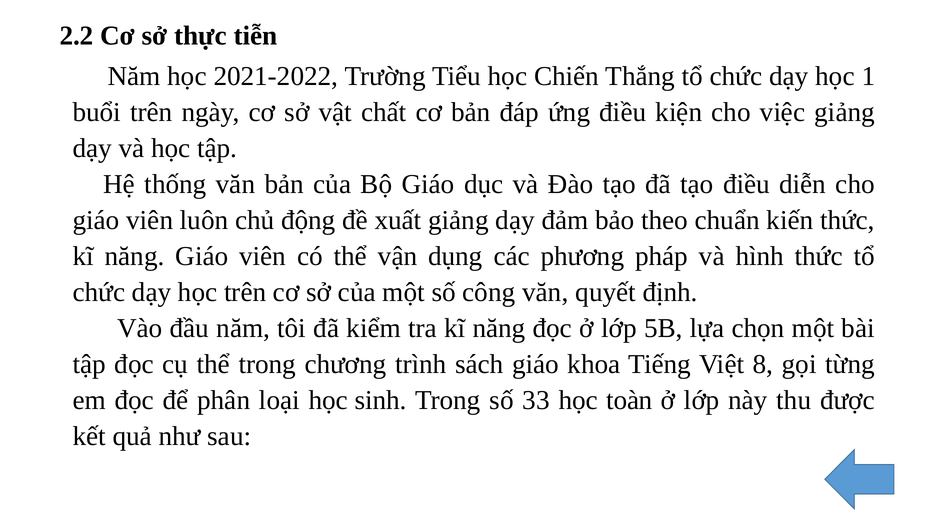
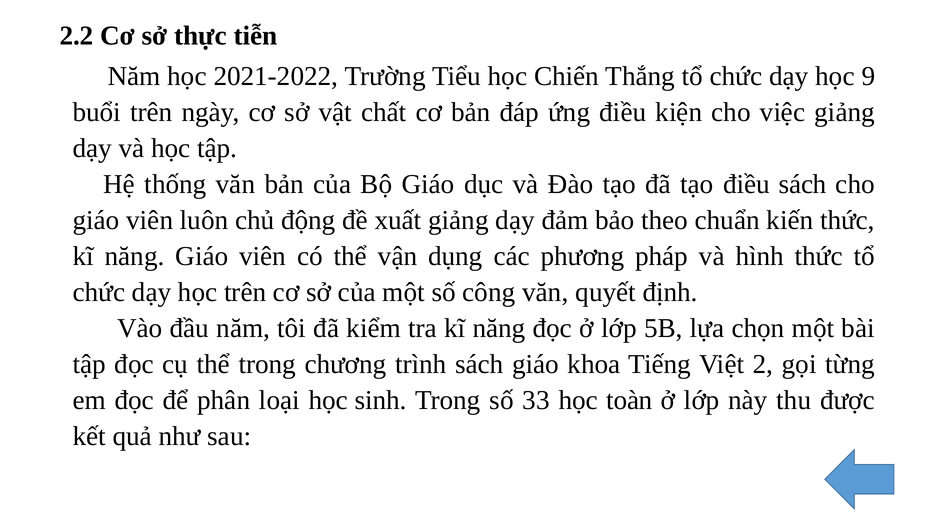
1: 1 -> 9
điều diễn: diễn -> sách
8: 8 -> 2
